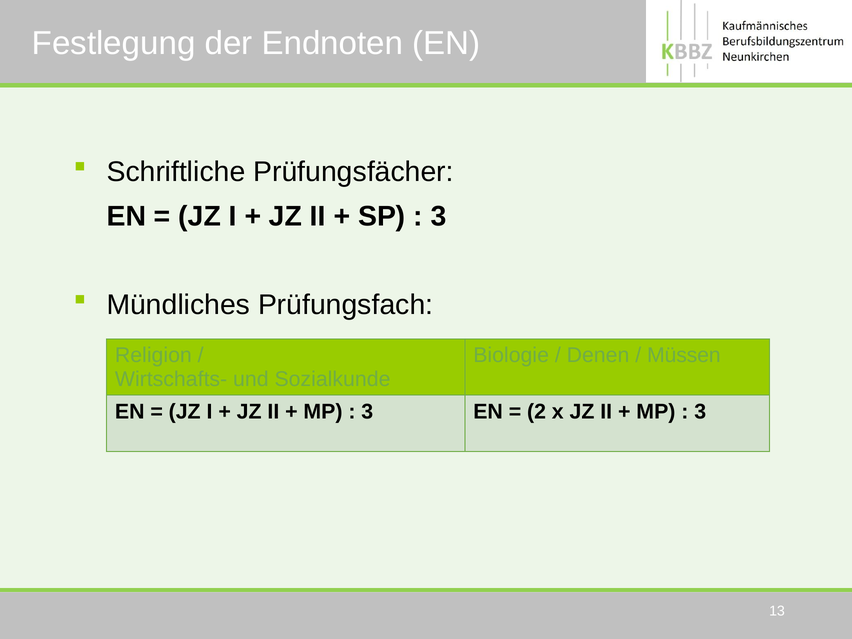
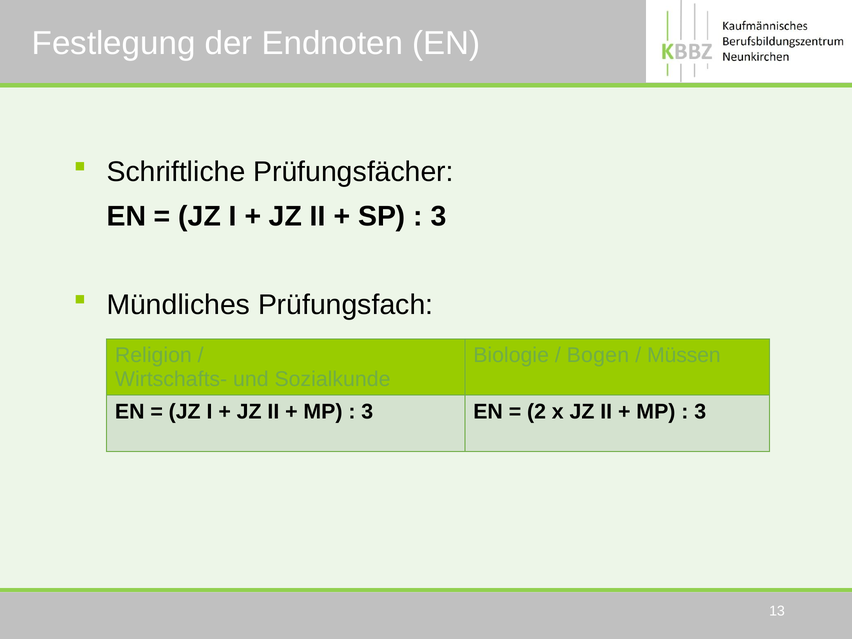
Denen: Denen -> Bogen
